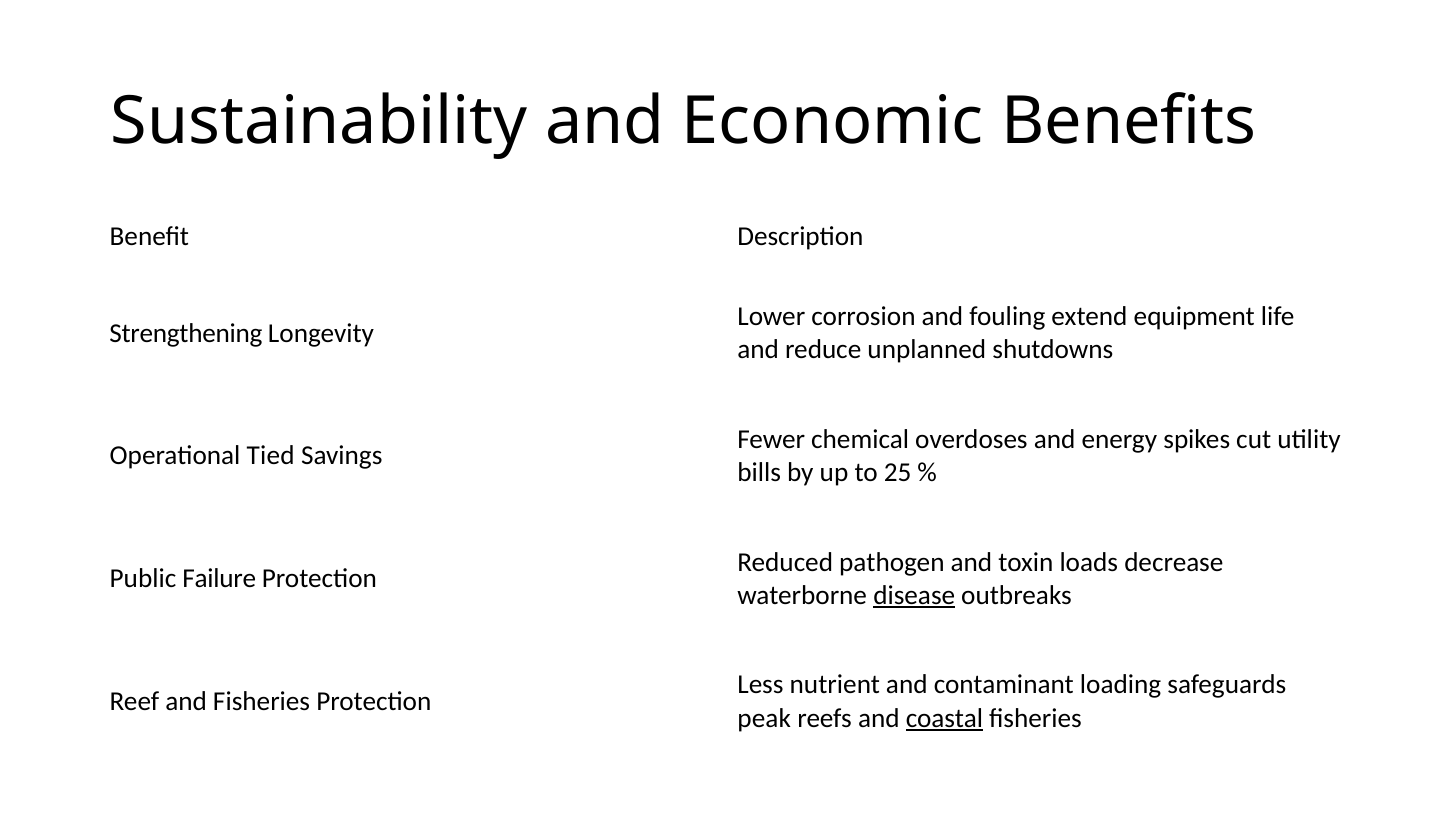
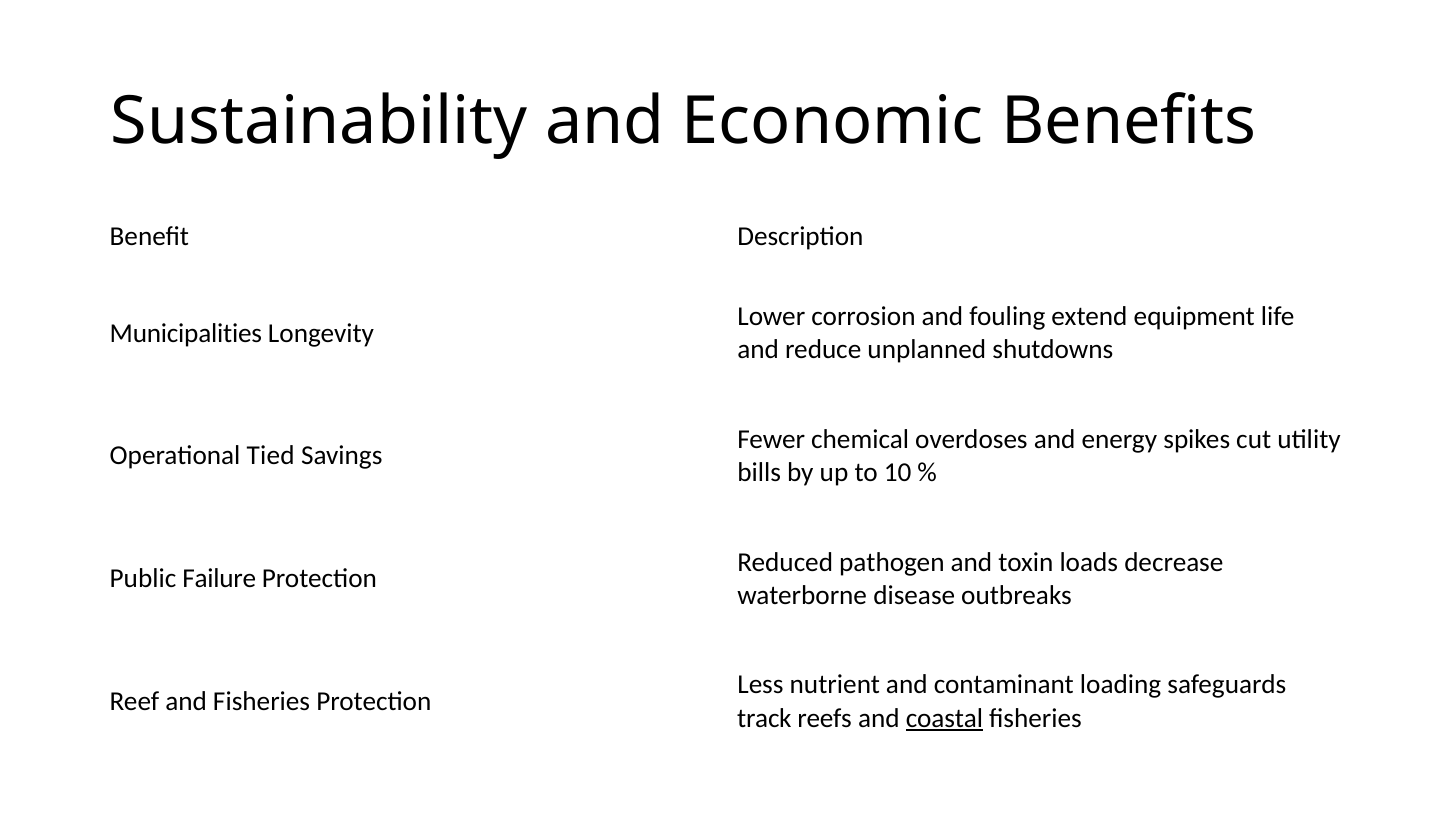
Strengthening: Strengthening -> Municipalities
25: 25 -> 10
disease underline: present -> none
peak: peak -> track
